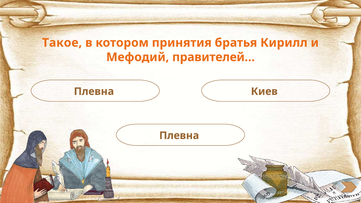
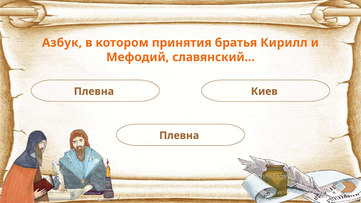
Такое: Такое -> Азбук
правителей…: правителей… -> славянский…
